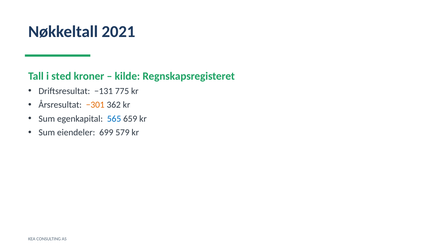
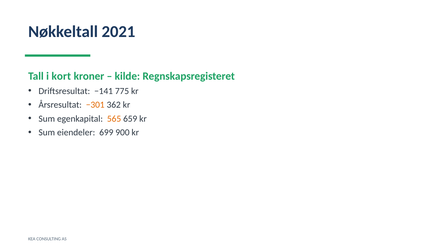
sted: sted -> kort
−131: −131 -> −141
565 colour: blue -> orange
579: 579 -> 900
